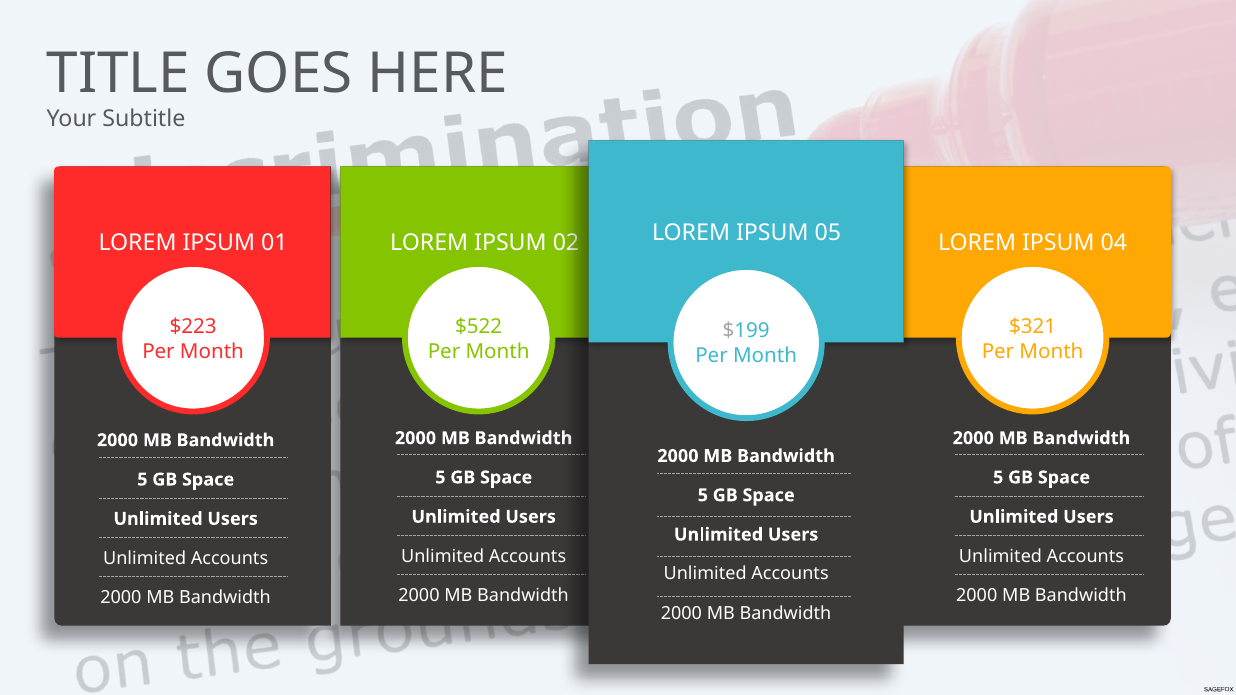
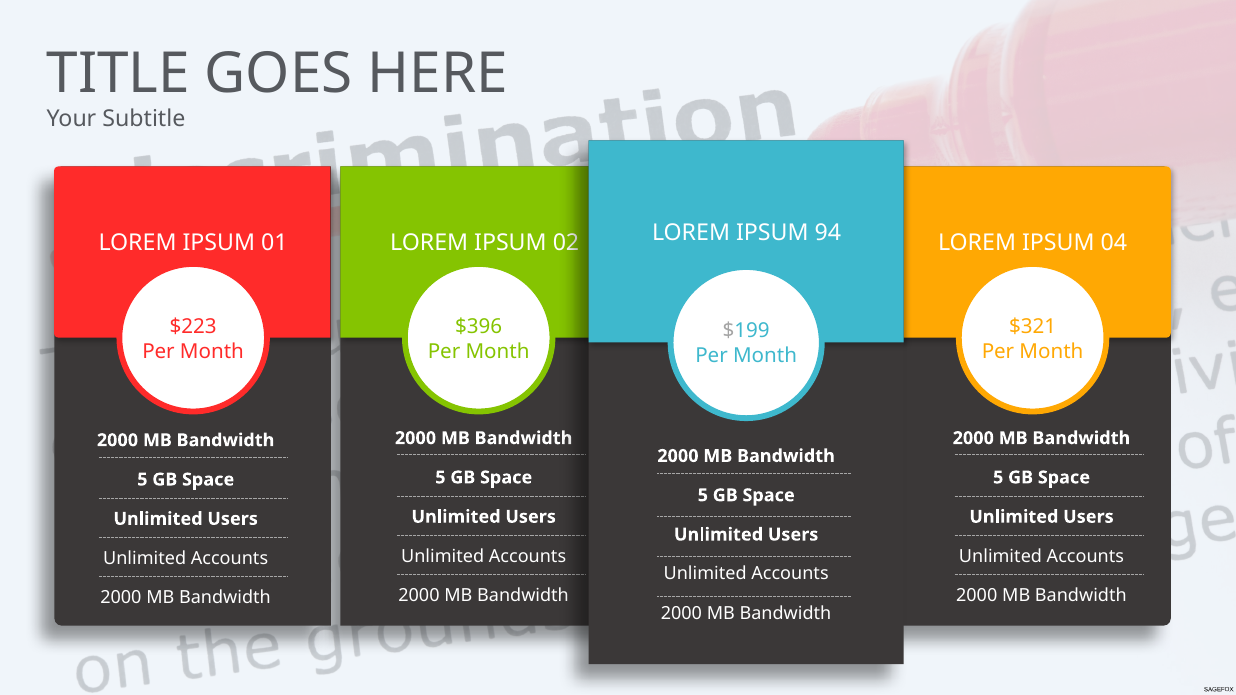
05: 05 -> 94
$522: $522 -> $396
